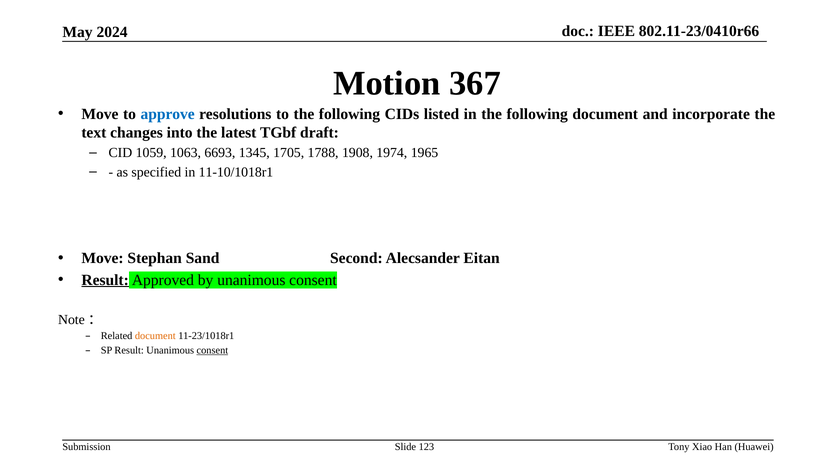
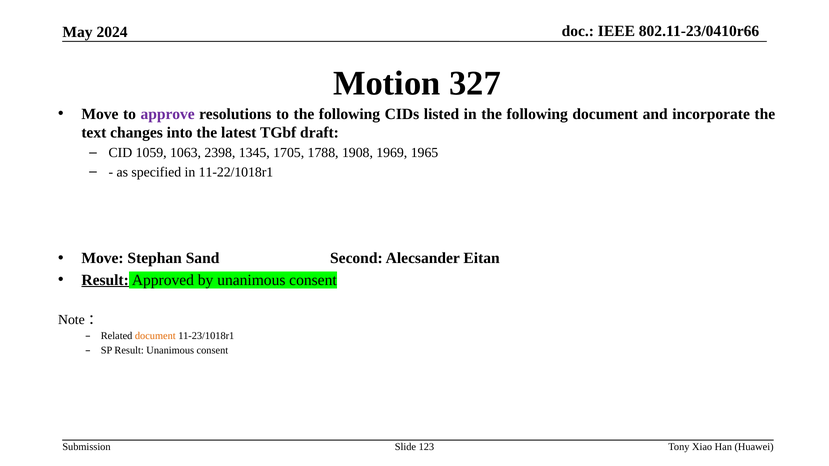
367: 367 -> 327
approve colour: blue -> purple
6693: 6693 -> 2398
1974: 1974 -> 1969
11-10/1018r1: 11-10/1018r1 -> 11-22/1018r1
consent at (212, 351) underline: present -> none
